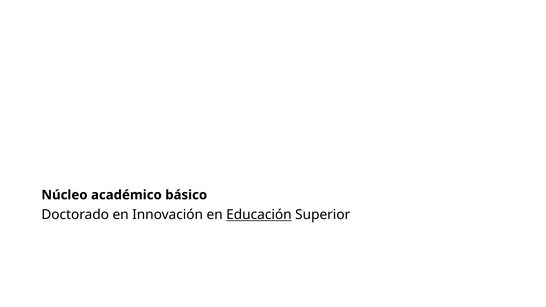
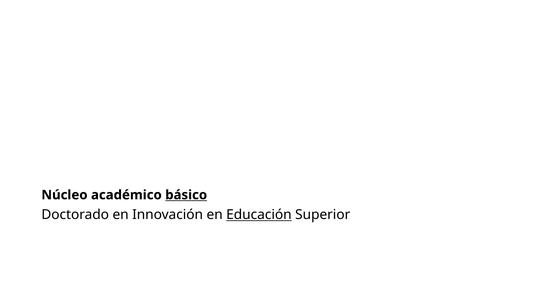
básico underline: none -> present
